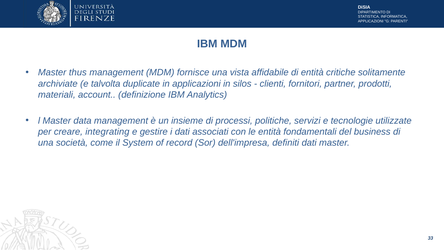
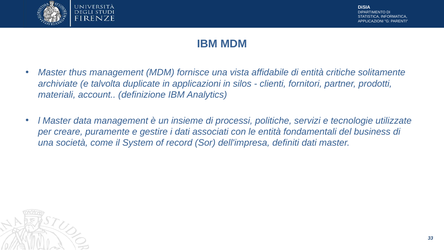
integrating: integrating -> puramente
